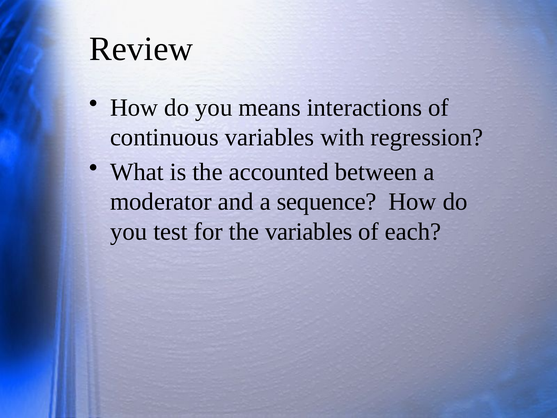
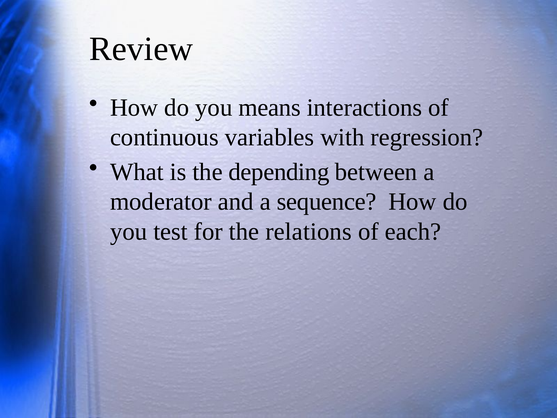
accounted: accounted -> depending
the variables: variables -> relations
